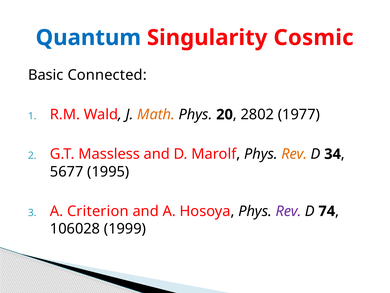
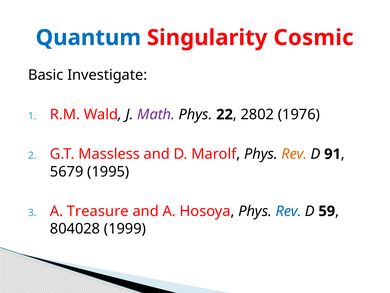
Connected: Connected -> Investigate
Math colour: orange -> purple
20: 20 -> 22
1977: 1977 -> 1976
34: 34 -> 91
5677: 5677 -> 5679
Criterion: Criterion -> Treasure
Rev at (288, 211) colour: purple -> blue
74: 74 -> 59
106028: 106028 -> 804028
